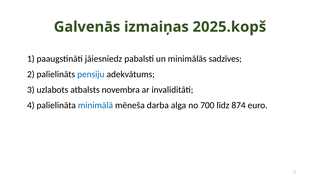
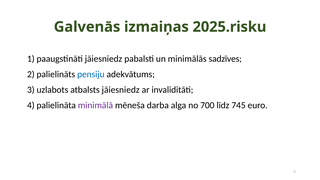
2025.kopš: 2025.kopš -> 2025.risku
atbalsts novembra: novembra -> jāiesniedz
minimālā colour: blue -> purple
874: 874 -> 745
